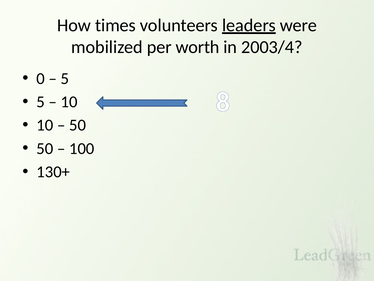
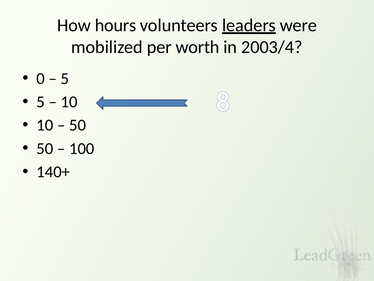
times: times -> hours
130+: 130+ -> 140+
